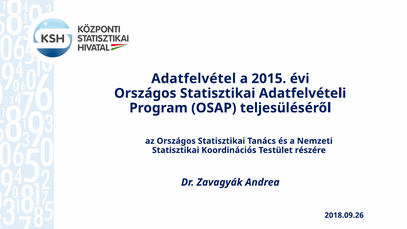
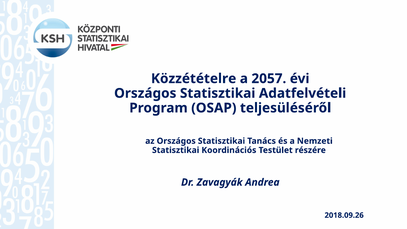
Adatfelvétel: Adatfelvétel -> Közzétételre
2015: 2015 -> 2057
